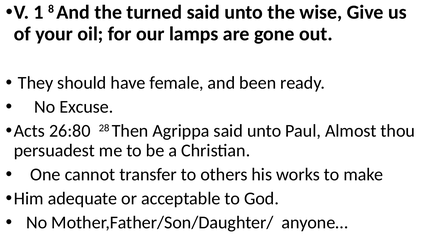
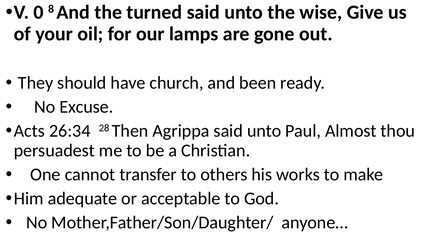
1: 1 -> 0
female: female -> church
26:80: 26:80 -> 26:34
